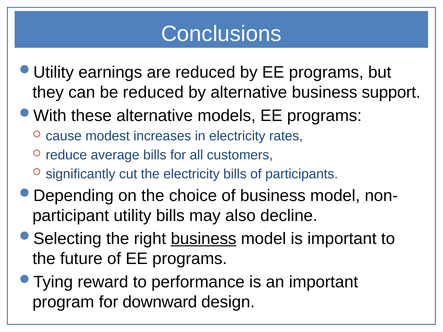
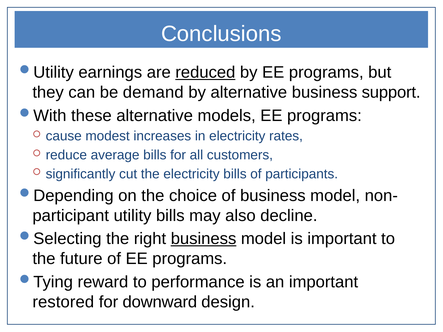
reduced at (205, 72) underline: none -> present
be reduced: reduced -> demand
program: program -> restored
